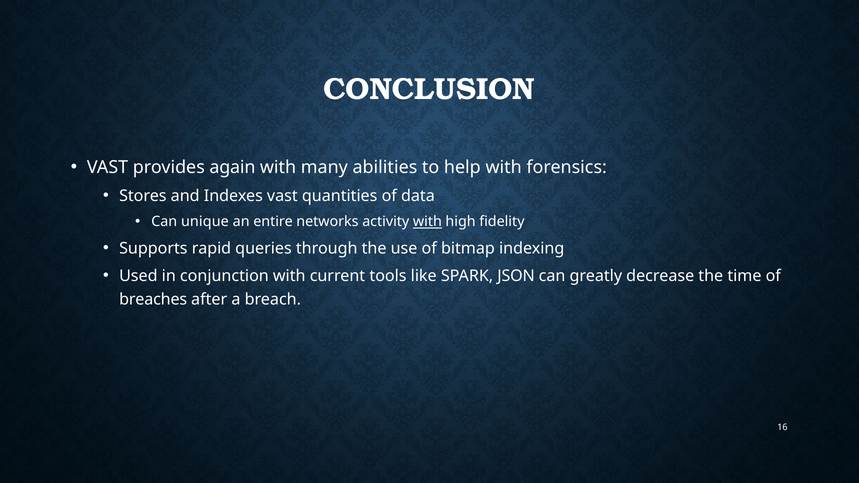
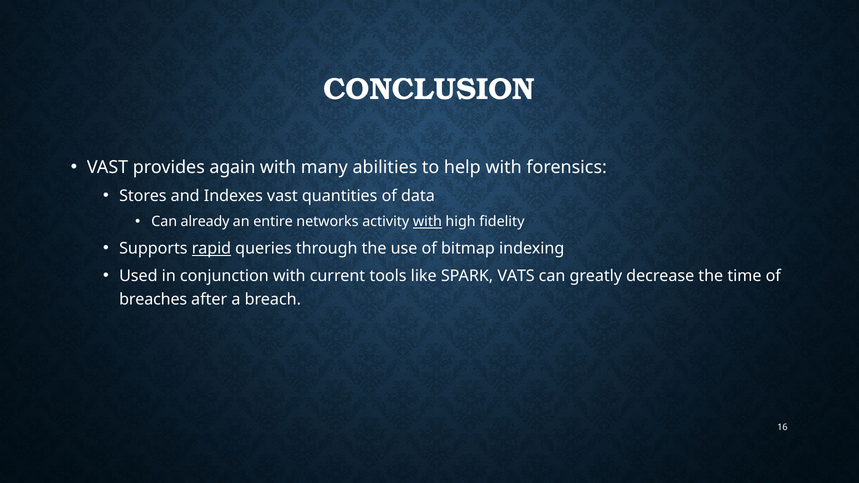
unique: unique -> already
rapid underline: none -> present
JSON: JSON -> VATS
